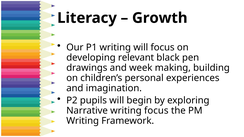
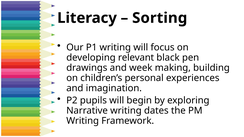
Growth: Growth -> Sorting
writing focus: focus -> dates
